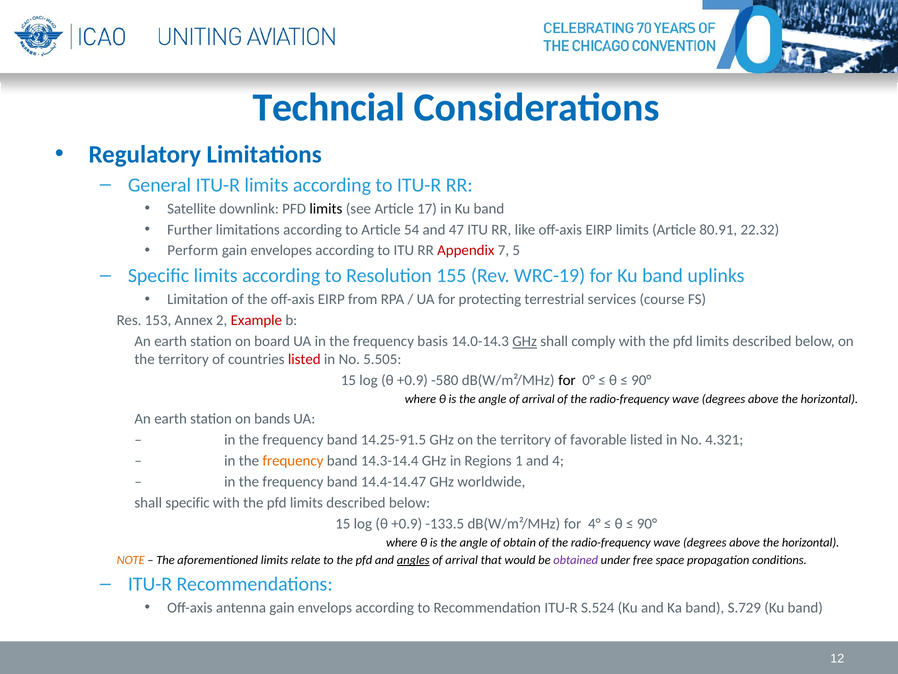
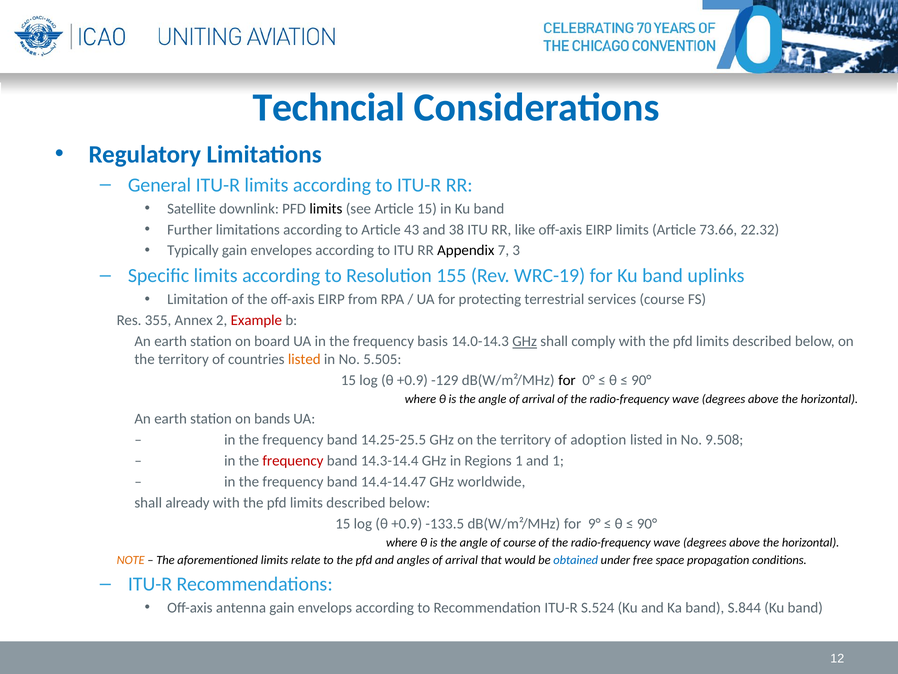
Article 17: 17 -> 15
54: 54 -> 43
47: 47 -> 38
80.91: 80.91 -> 73.66
Perform: Perform -> Typically
Appendix colour: red -> black
5: 5 -> 3
153: 153 -> 355
listed at (304, 359) colour: red -> orange
-580: -580 -> -129
14.25-91.5: 14.25-91.5 -> 14.25-25.5
favorable: favorable -> adoption
4.321: 4.321 -> 9.508
frequency at (293, 461) colour: orange -> red
and 4: 4 -> 1
shall specific: specific -> already
4°: 4° -> 9°
of obtain: obtain -> course
angles underline: present -> none
obtained colour: purple -> blue
S.729: S.729 -> S.844
